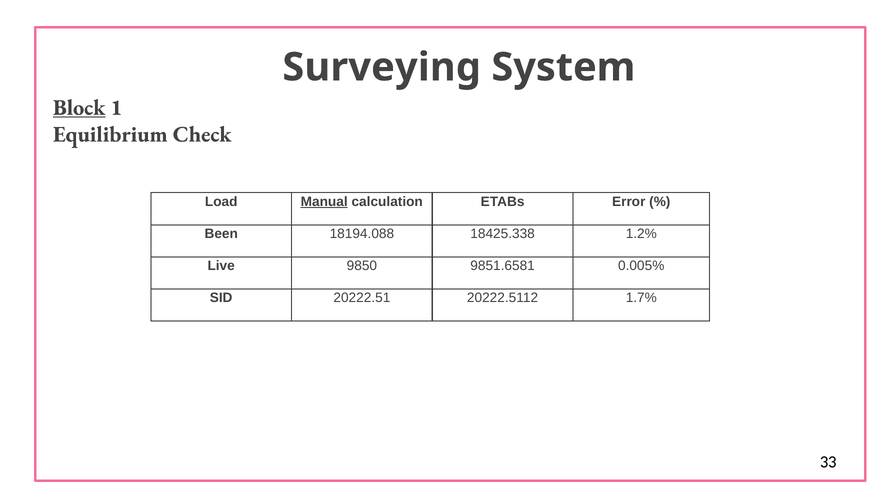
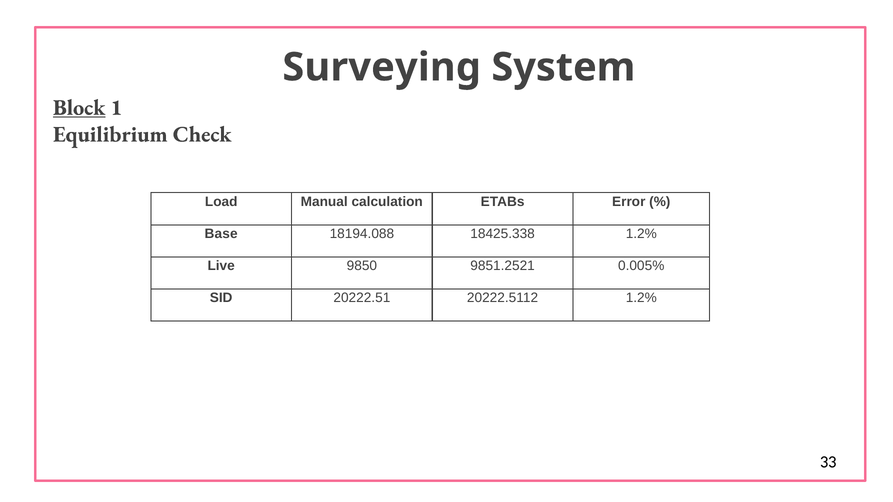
Manual underline: present -> none
Been: Been -> Base
9851.6581: 9851.6581 -> 9851.2521
20222.5112 1.7%: 1.7% -> 1.2%
